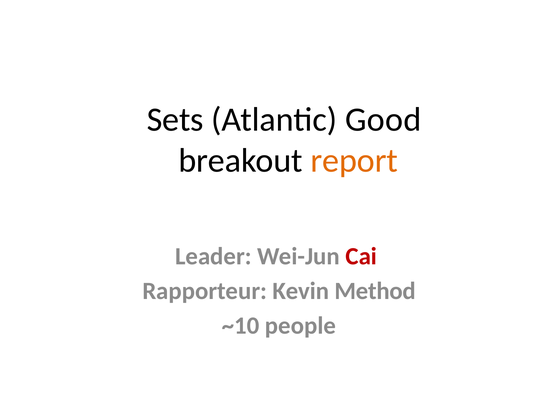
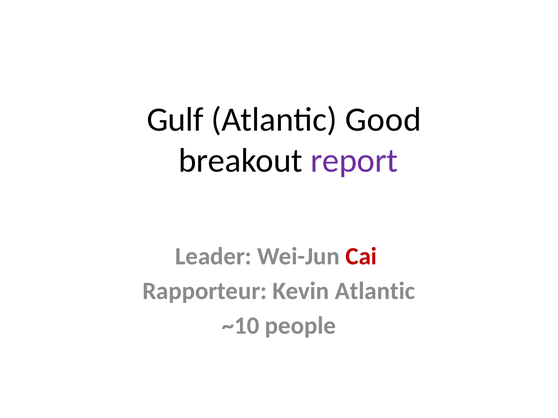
Sets: Sets -> Gulf
report colour: orange -> purple
Kevin Method: Method -> Atlantic
